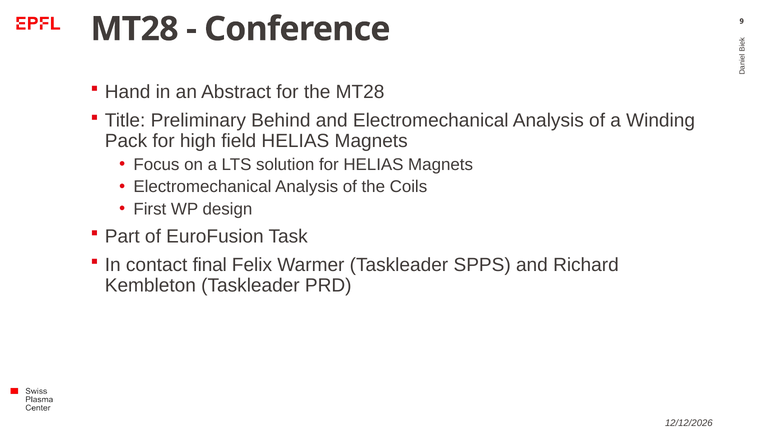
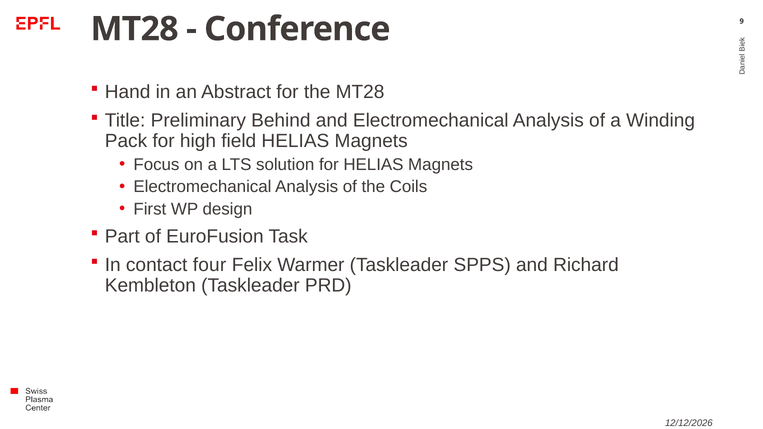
final: final -> four
